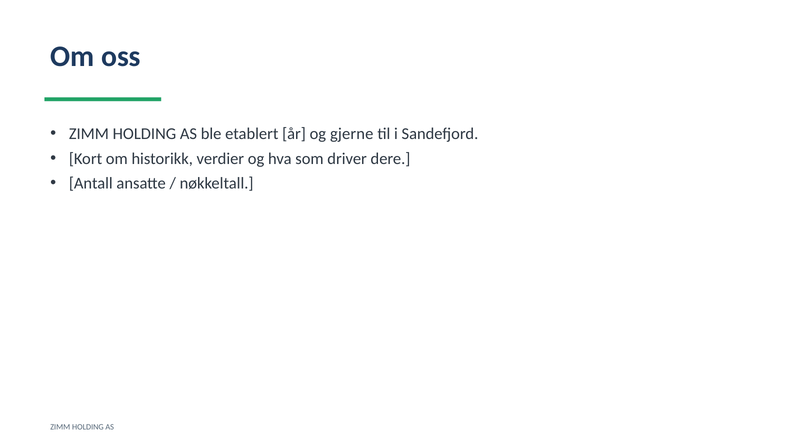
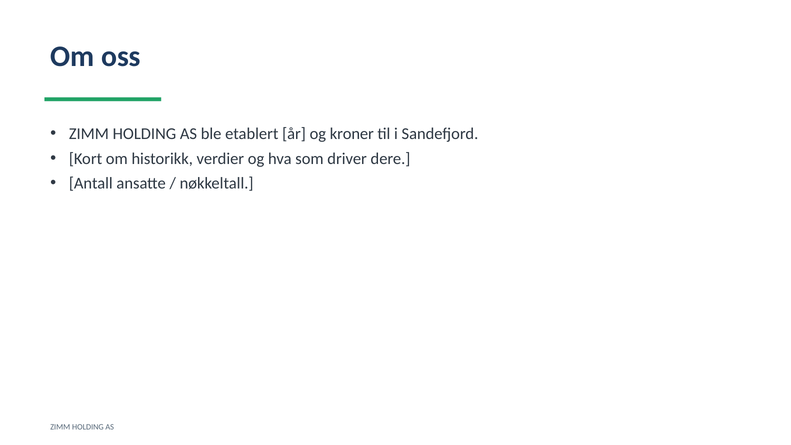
gjerne: gjerne -> kroner
